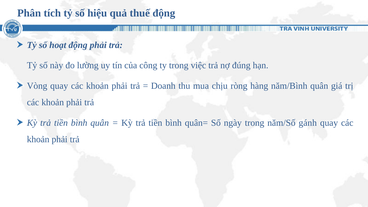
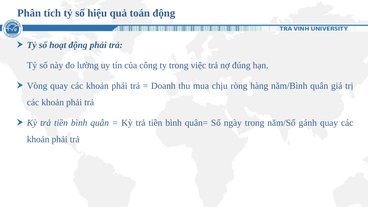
thuế: thuế -> toán
